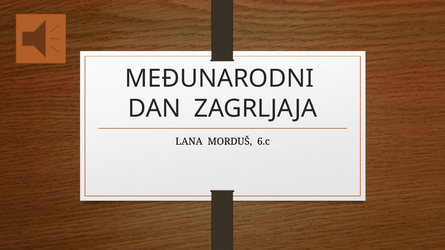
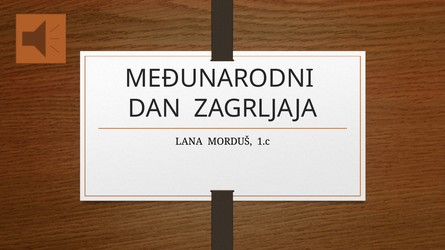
6.c: 6.c -> 1.c
